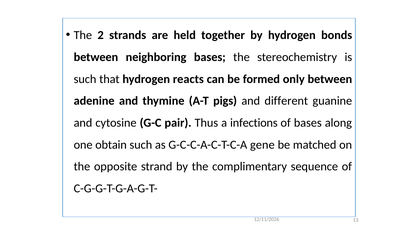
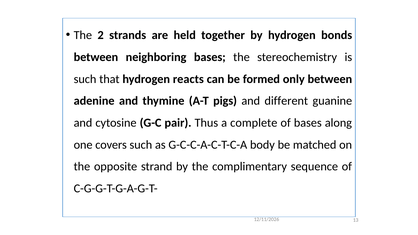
infections: infections -> complete
obtain: obtain -> covers
gene: gene -> body
